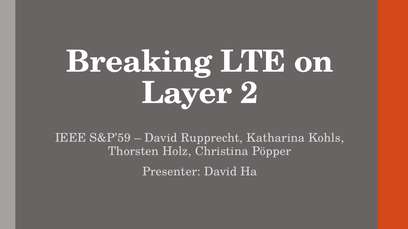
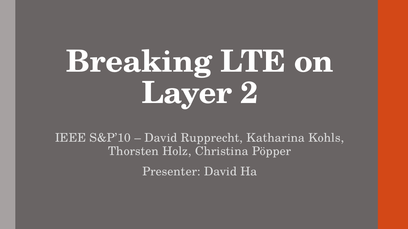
S&P’59: S&P’59 -> S&P’10
